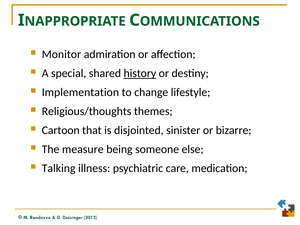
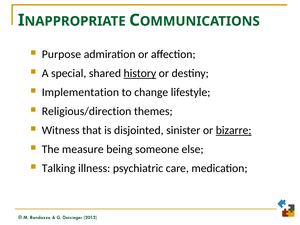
Monitor: Monitor -> Purpose
Religious/thoughts: Religious/thoughts -> Religious/direction
Cartoon: Cartoon -> Witness
bizarre underline: none -> present
